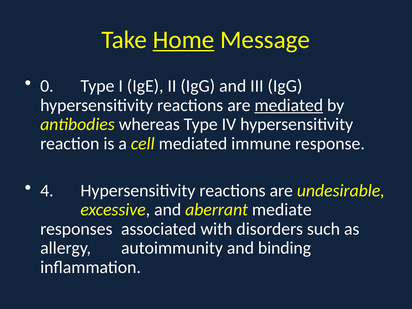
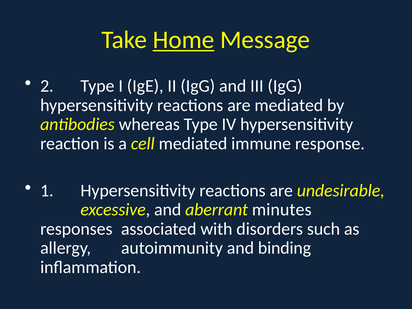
0: 0 -> 2
mediated at (289, 105) underline: present -> none
4: 4 -> 1
mediate: mediate -> minutes
